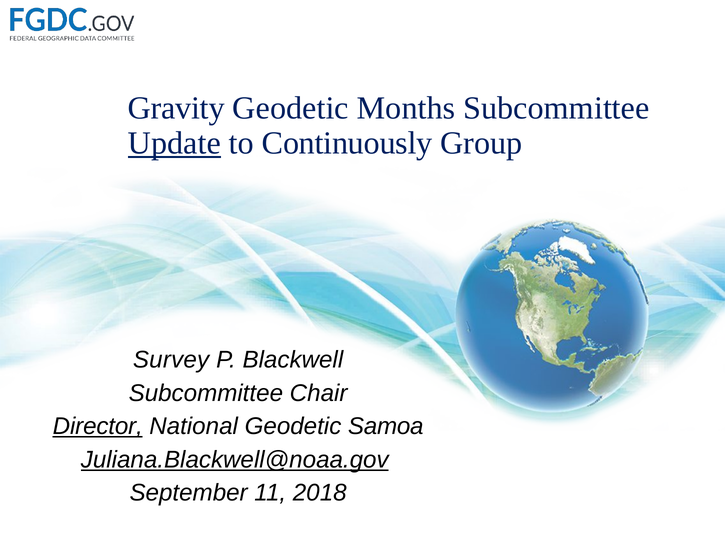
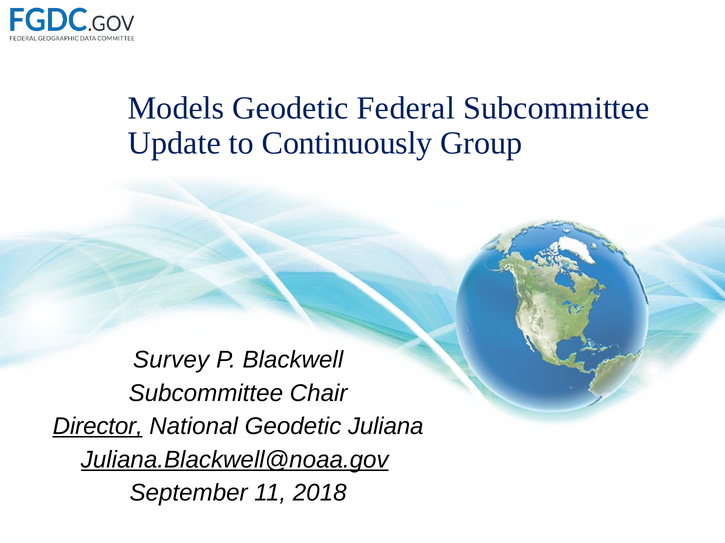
Gravity: Gravity -> Models
Months: Months -> Federal
Update underline: present -> none
Samoa: Samoa -> Juliana
